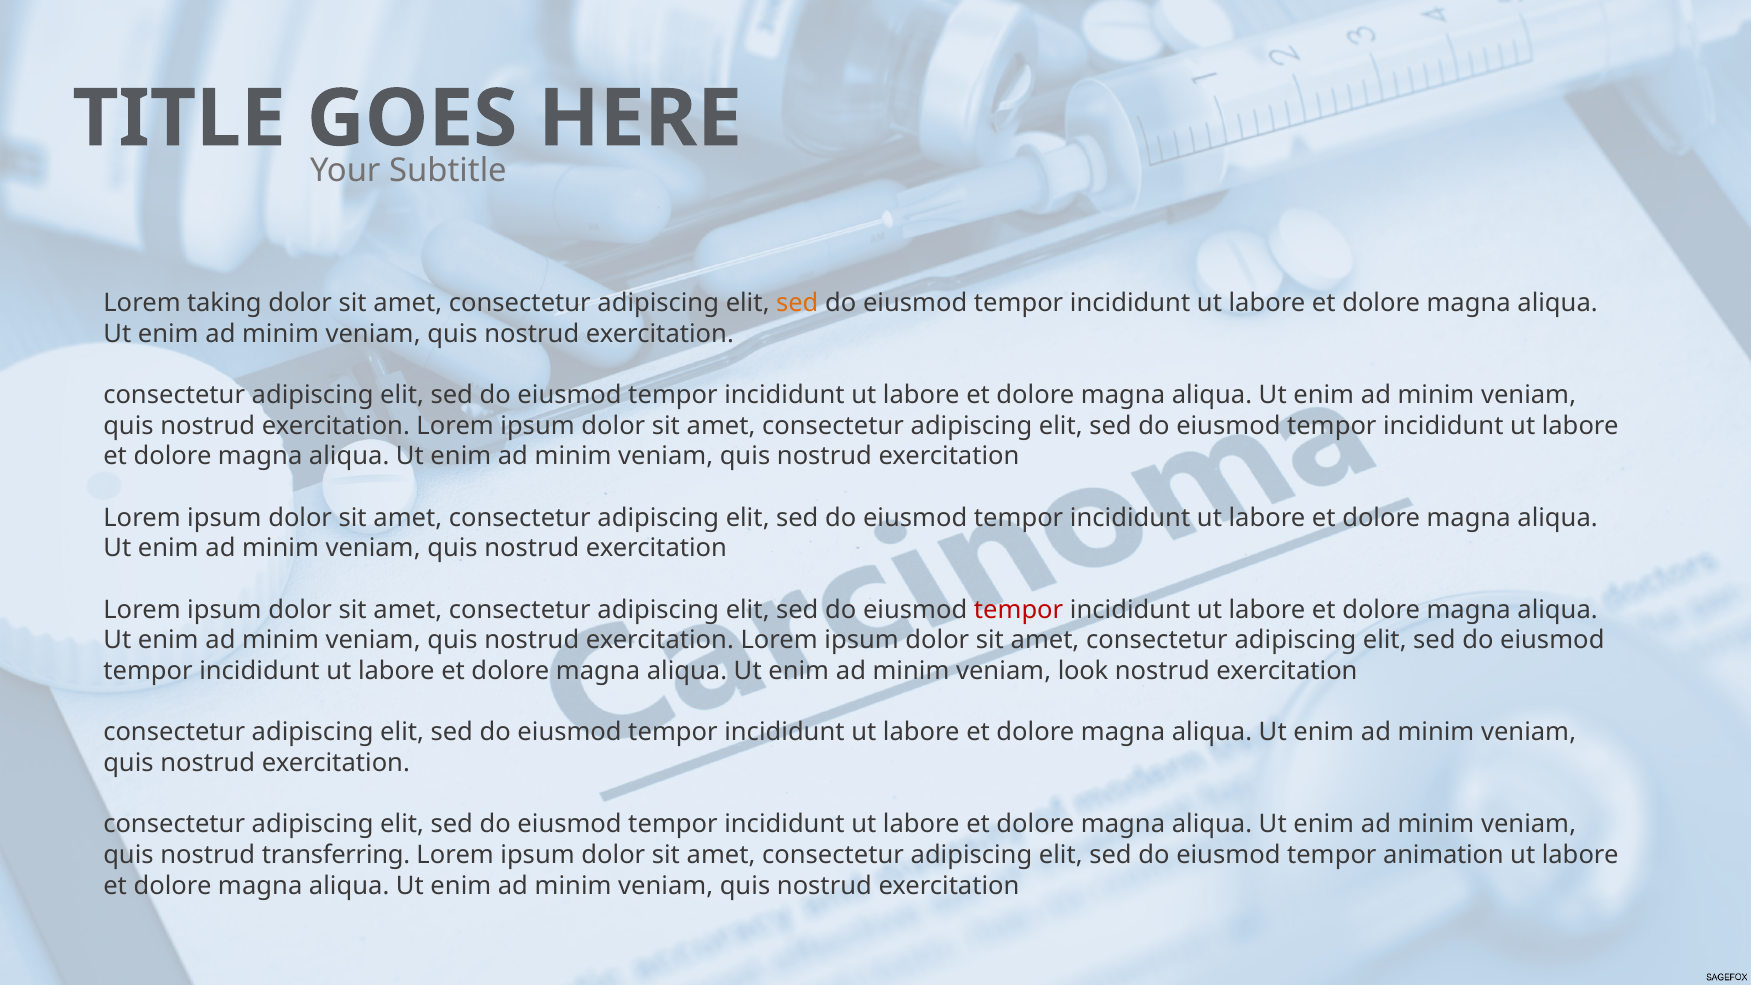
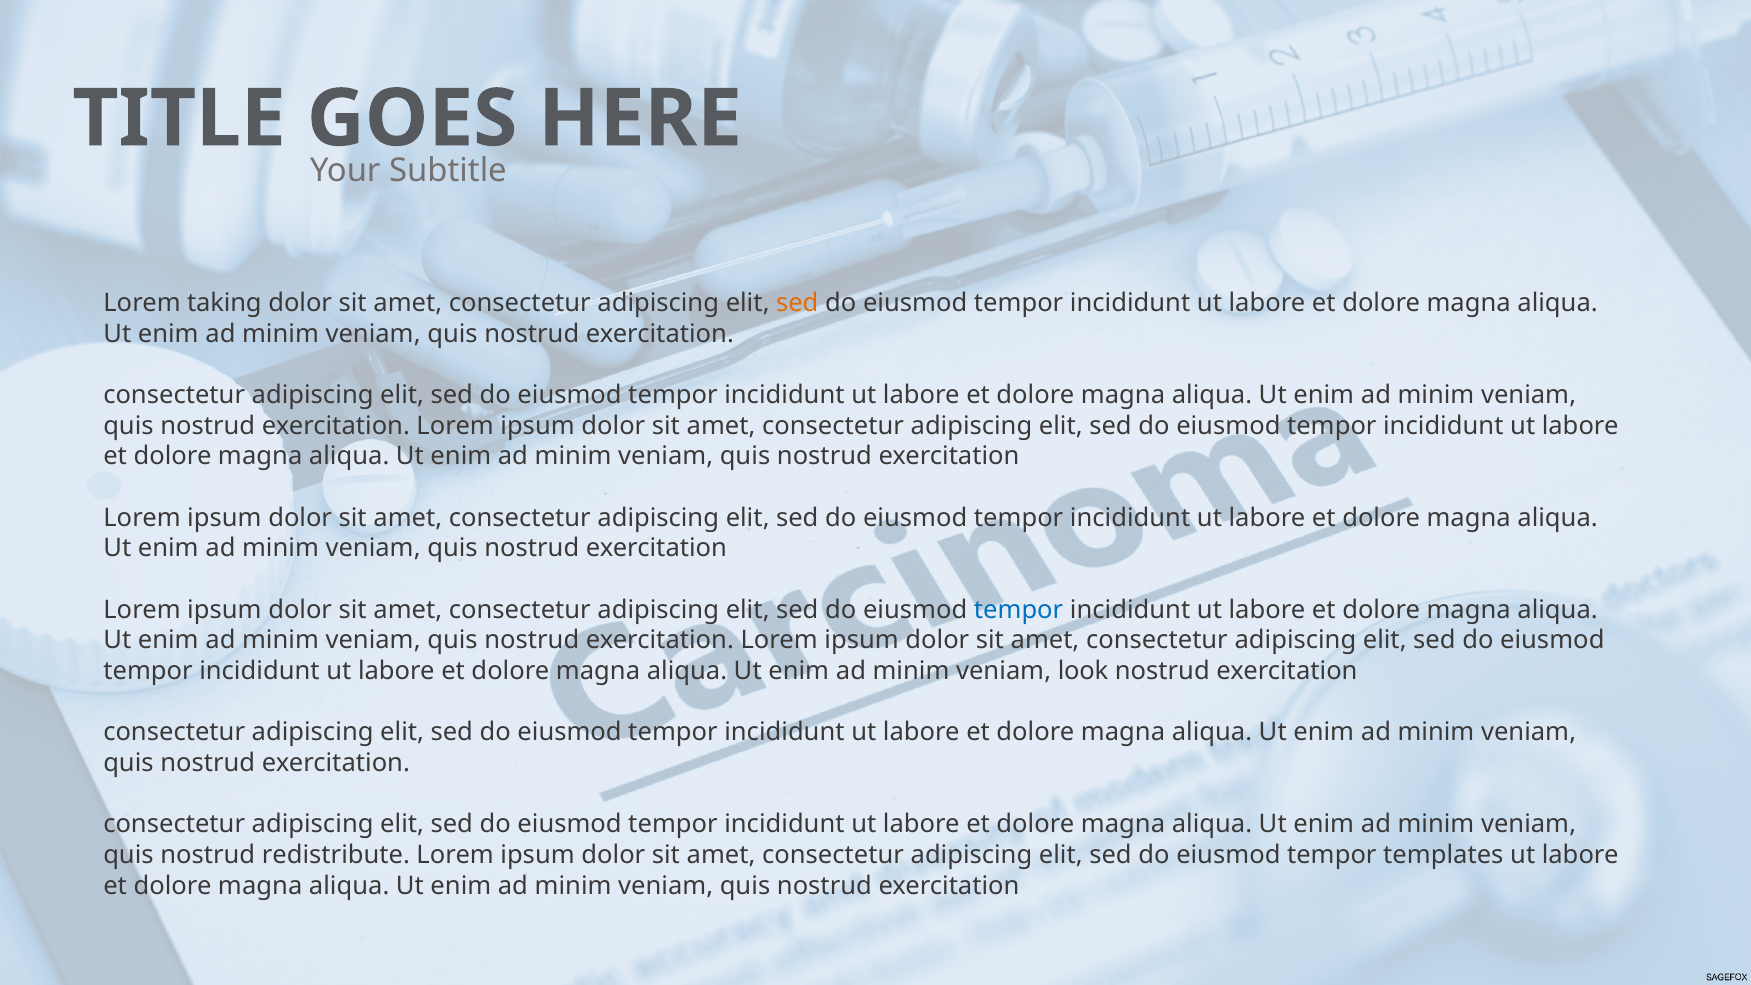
tempor at (1019, 610) colour: red -> blue
transferring: transferring -> redistribute
animation: animation -> templates
